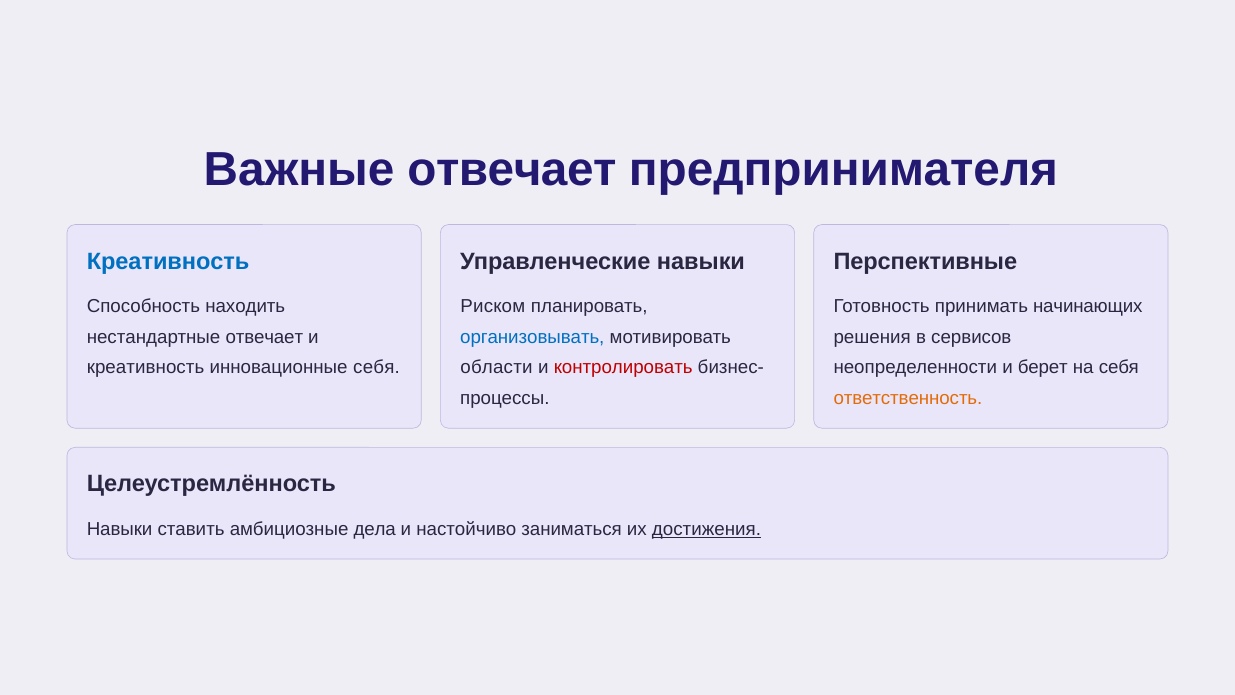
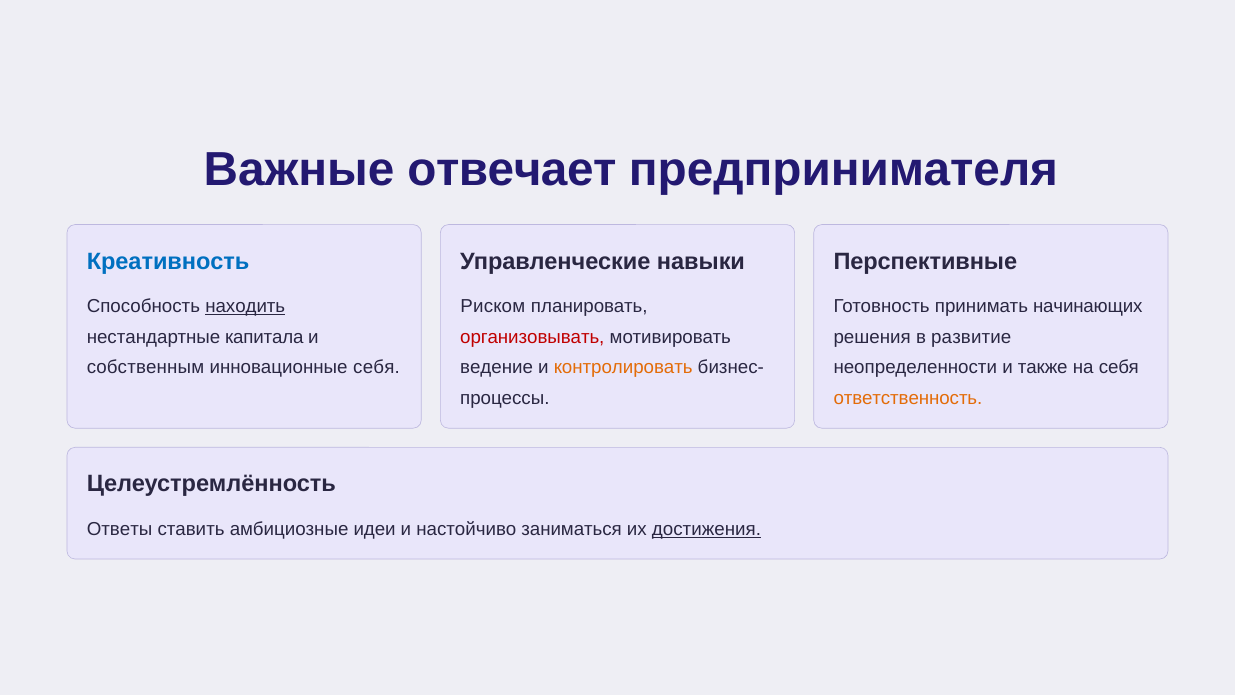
находить underline: none -> present
нестандартные отвечает: отвечает -> капитала
организовывать colour: blue -> red
сервисов: сервисов -> развитие
креативность at (146, 367): креативность -> собственным
области: области -> ведение
контролировать colour: red -> orange
берет: берет -> также
Навыки at (120, 529): Навыки -> Ответы
дела: дела -> идеи
